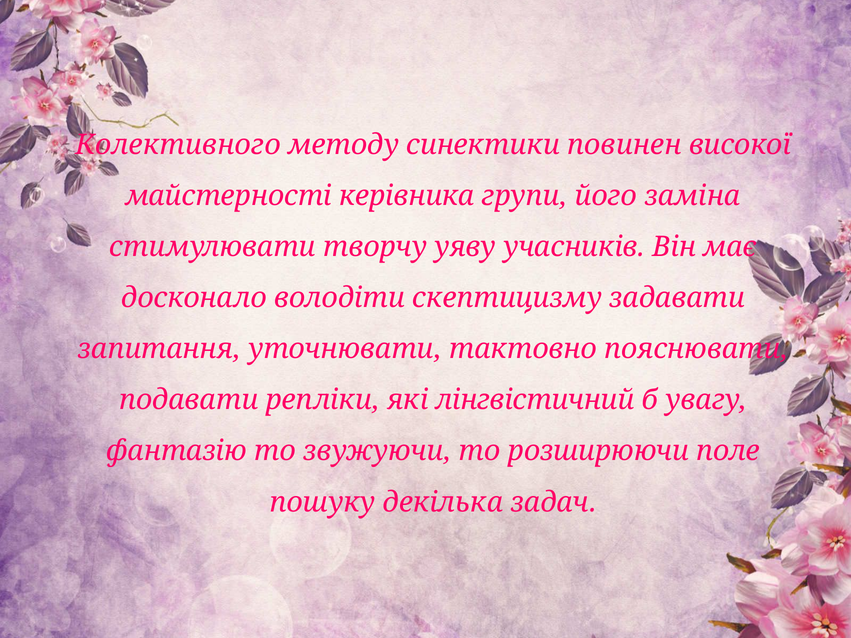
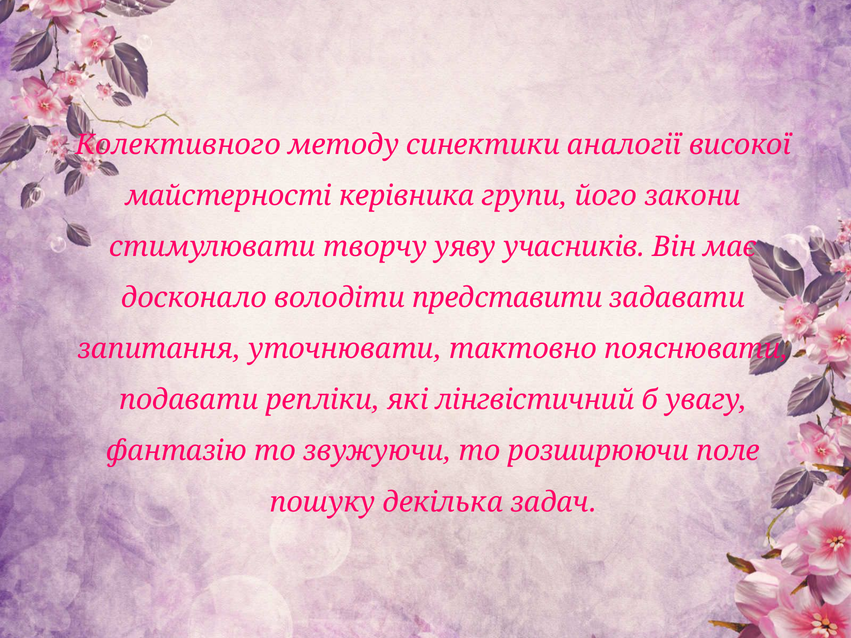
повинен: повинен -> аналогії
заміна: заміна -> закони
скептицизму: скептицизму -> представити
